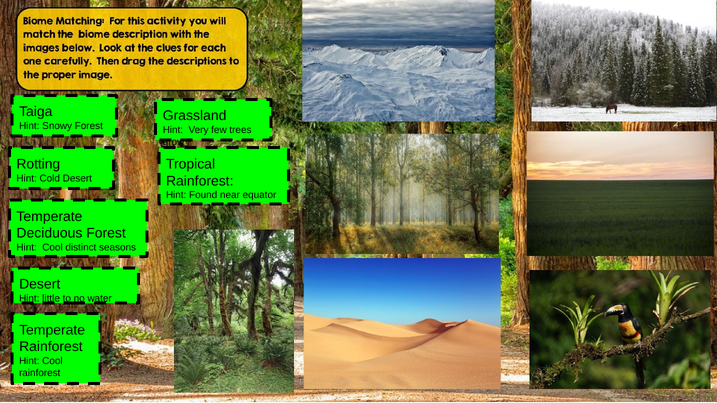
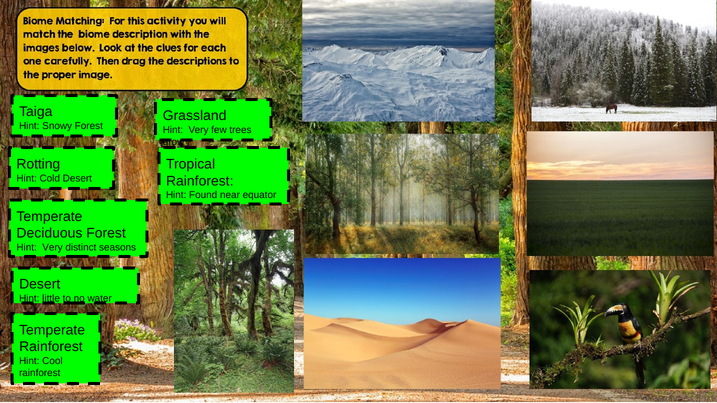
Cool at (53, 248): Cool -> Very
